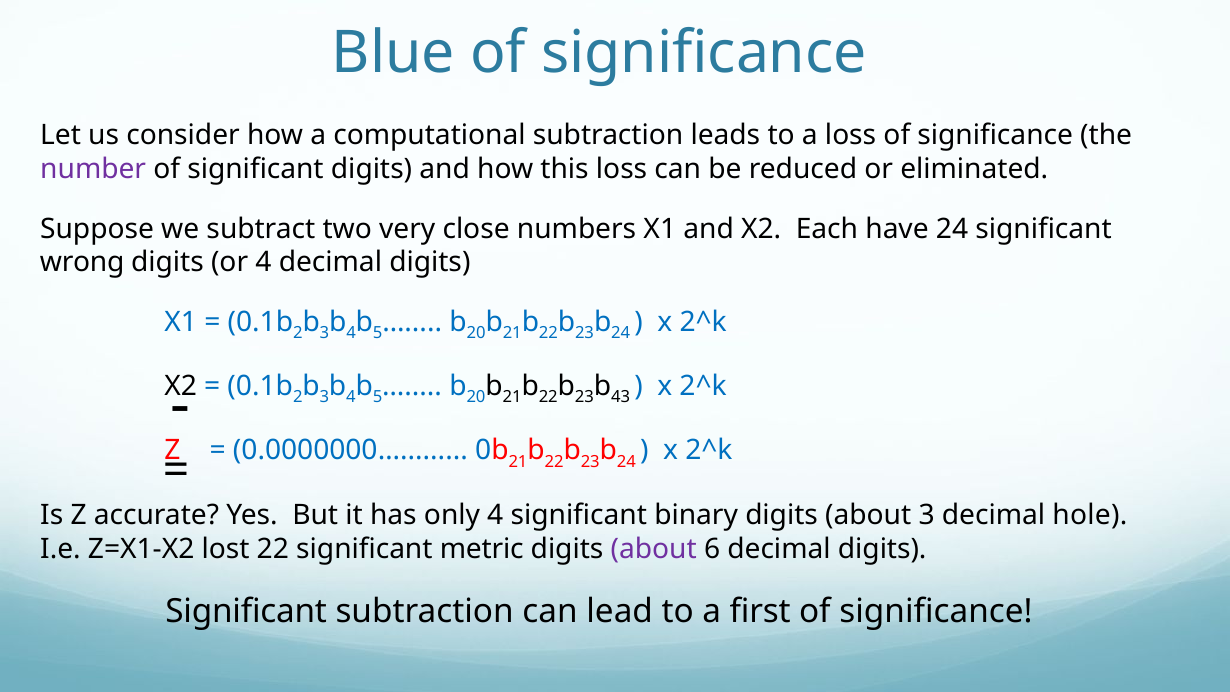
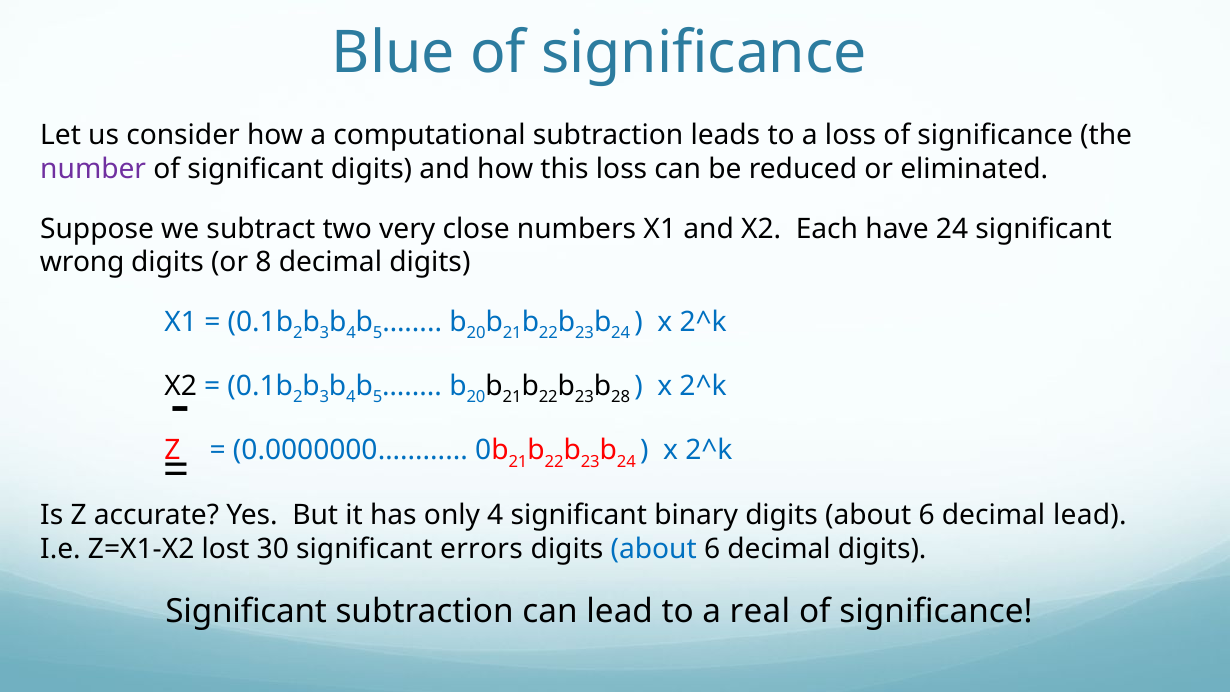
or 4: 4 -> 8
43: 43 -> 28
binary digits about 3: 3 -> 6
decimal hole: hole -> lead
lost 22: 22 -> 30
metric: metric -> errors
about at (654, 549) colour: purple -> blue
first: first -> real
